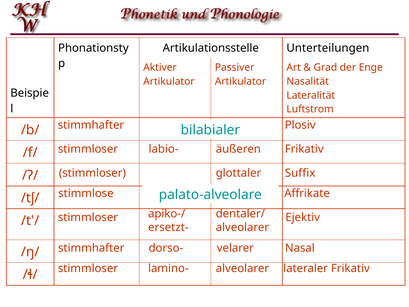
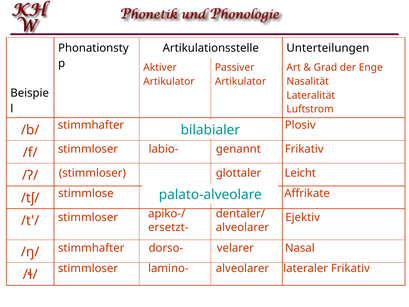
äußeren: äußeren -> genannt
Suffix: Suffix -> Leicht
